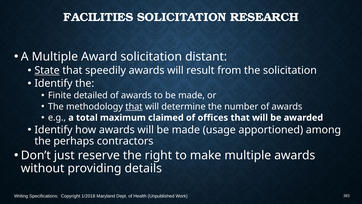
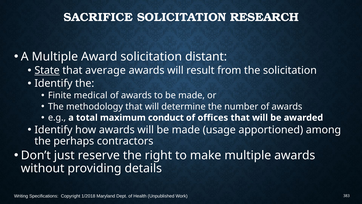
FACILITIES: FACILITIES -> SACRIFICE
speedily: speedily -> average
detailed: detailed -> medical
that at (134, 106) underline: present -> none
claimed: claimed -> conduct
